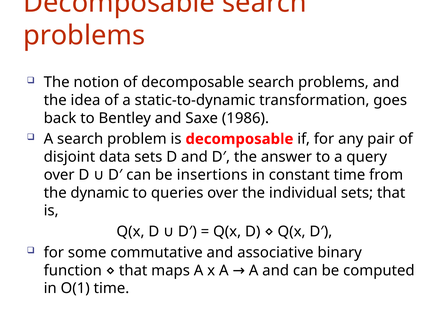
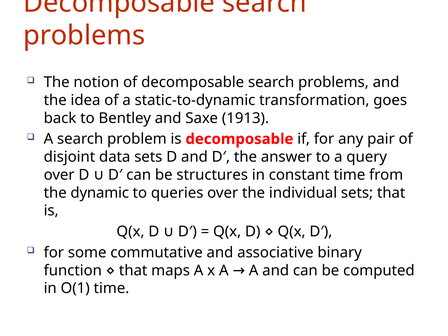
1986: 1986 -> 1913
insertions: insertions -> structures
